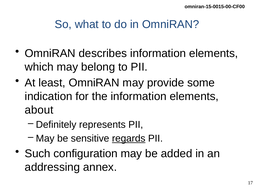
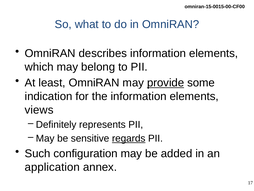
provide underline: none -> present
about: about -> views
addressing: addressing -> application
